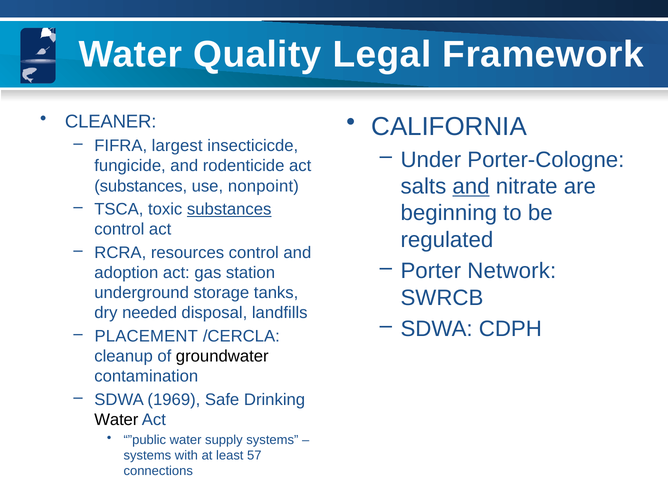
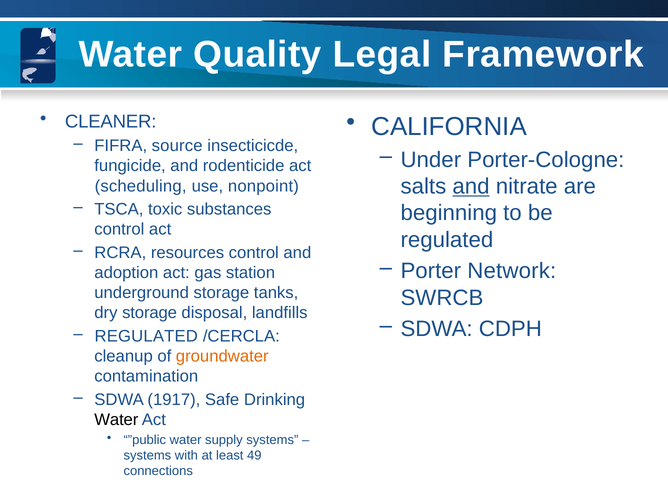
largest: largest -> source
substances at (141, 186): substances -> scheduling
substances at (229, 209) underline: present -> none
dry needed: needed -> storage
PLACEMENT at (146, 336): PLACEMENT -> REGULATED
groundwater colour: black -> orange
1969: 1969 -> 1917
57: 57 -> 49
